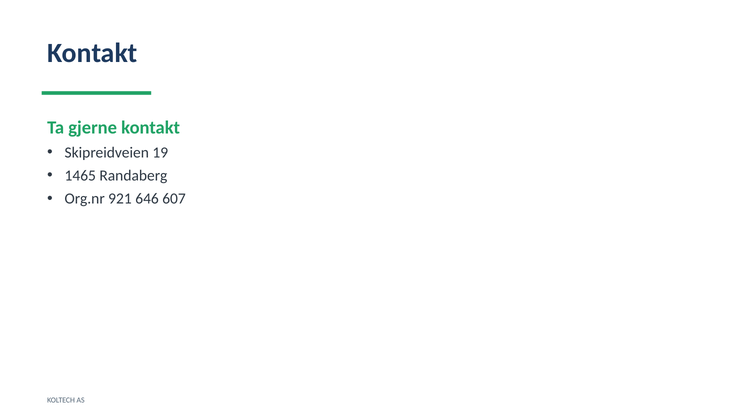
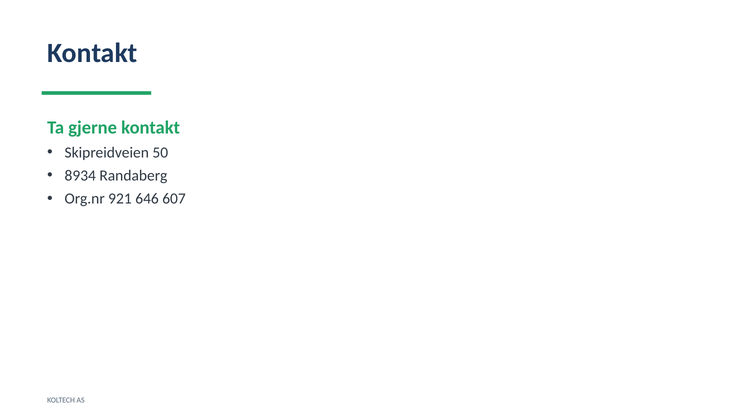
19: 19 -> 50
1465: 1465 -> 8934
